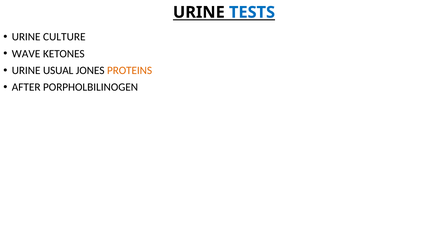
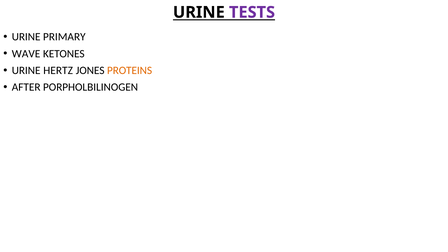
TESTS colour: blue -> purple
CULTURE: CULTURE -> PRIMARY
USUAL: USUAL -> HERTZ
